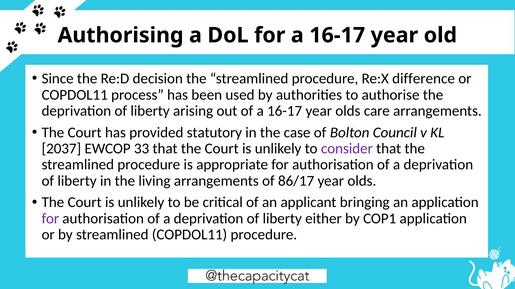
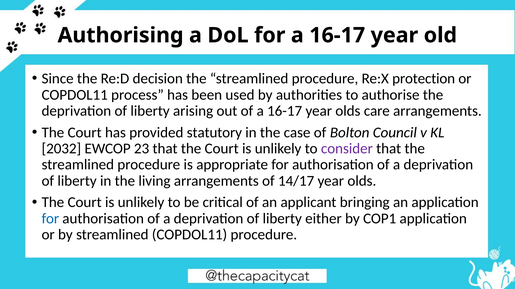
difference: difference -> protection
2037: 2037 -> 2032
33: 33 -> 23
86/17: 86/17 -> 14/17
for at (50, 219) colour: purple -> blue
